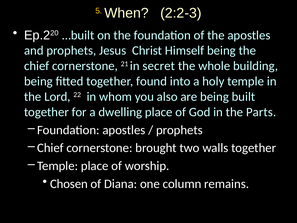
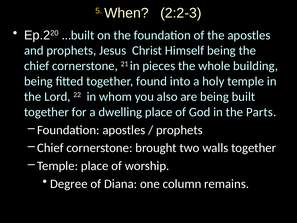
secret: secret -> pieces
Chosen: Chosen -> Degree
